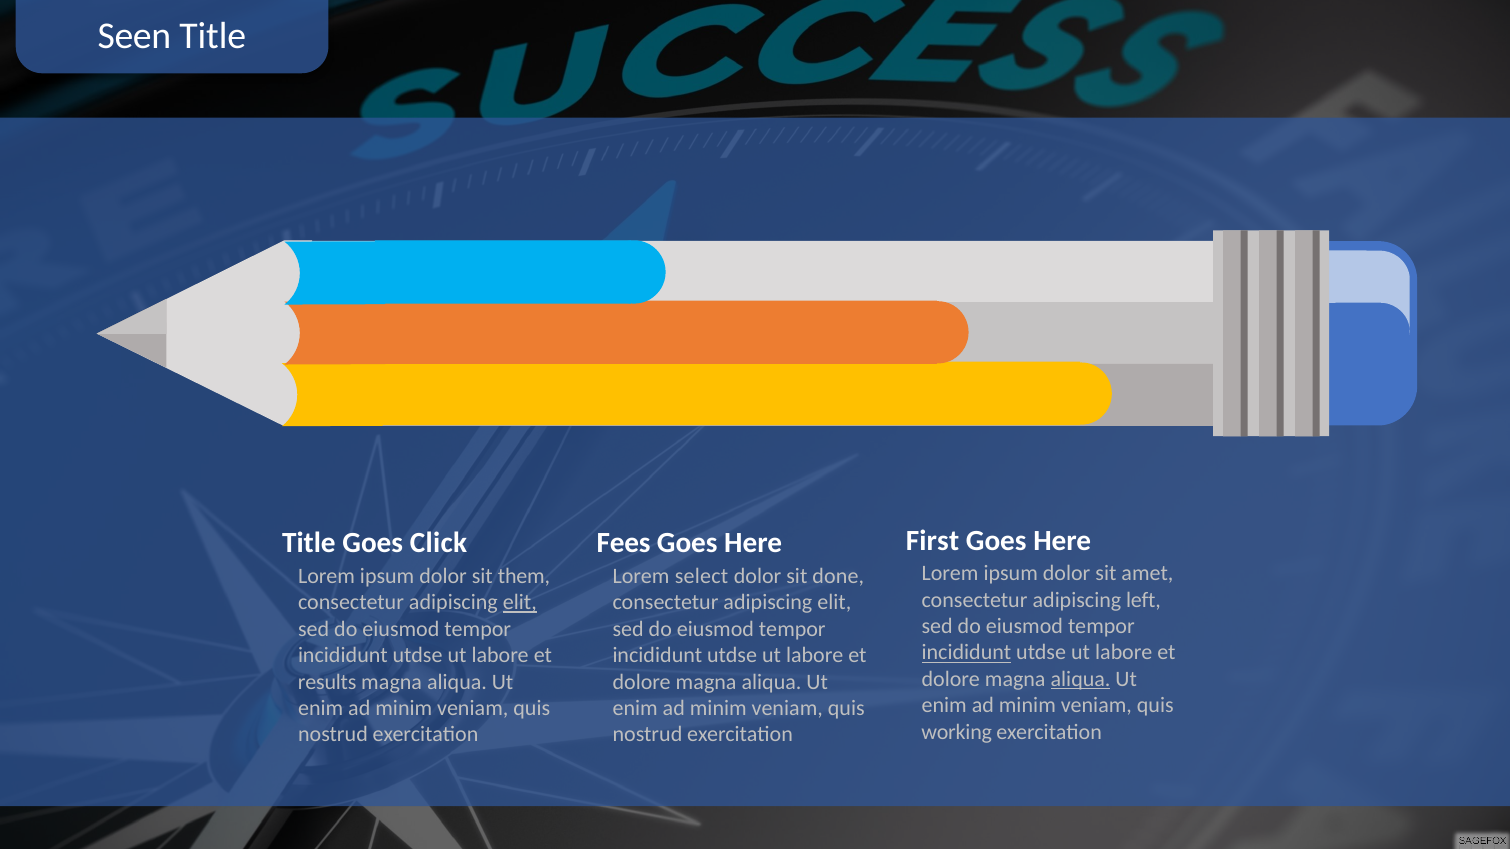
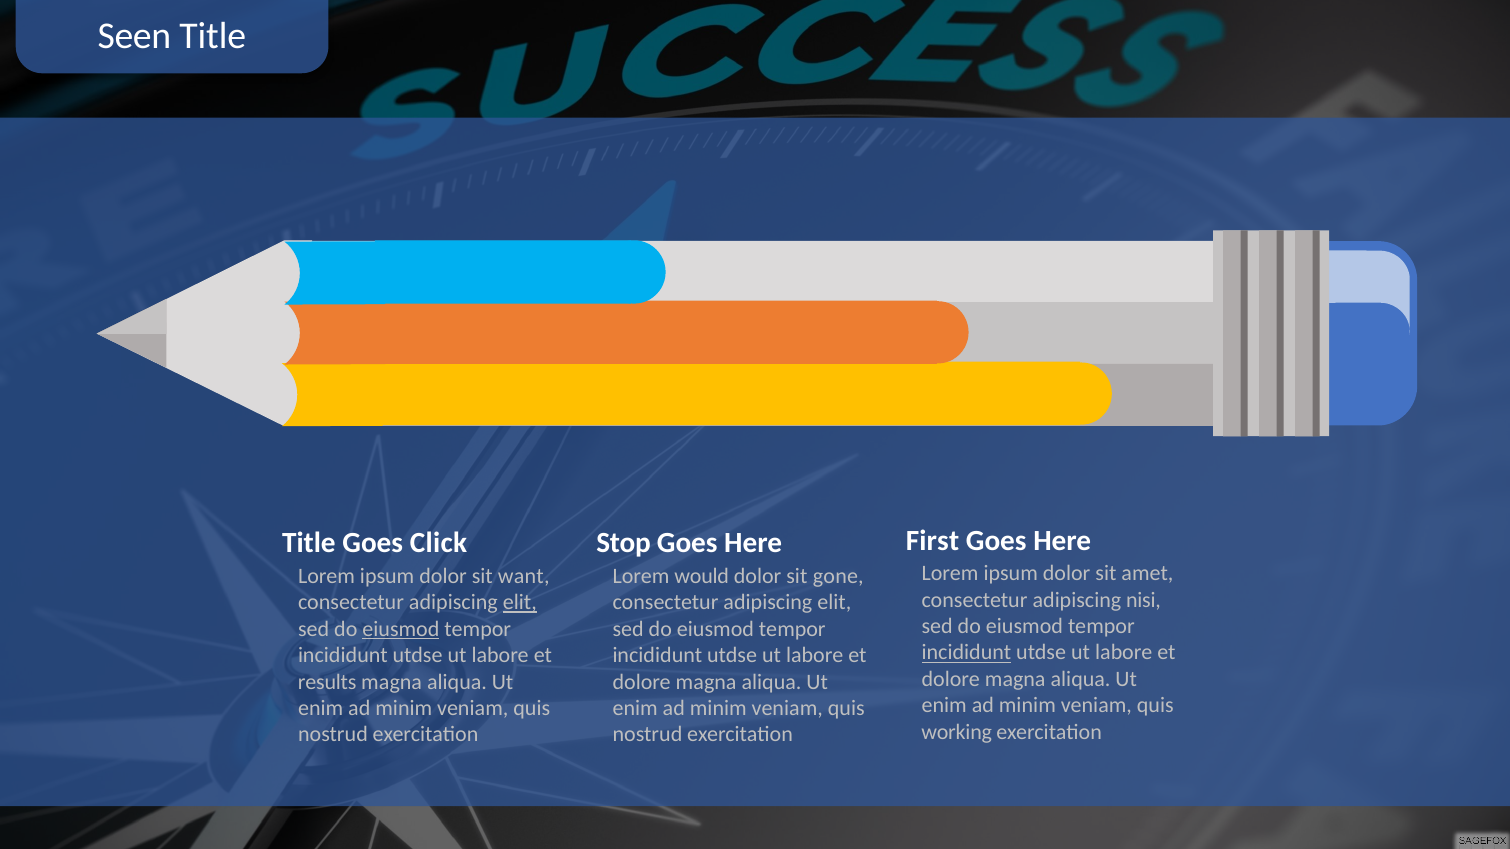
Fees: Fees -> Stop
them: them -> want
select: select -> would
done: done -> gone
left: left -> nisi
eiusmod at (401, 629) underline: none -> present
aliqua at (1081, 679) underline: present -> none
